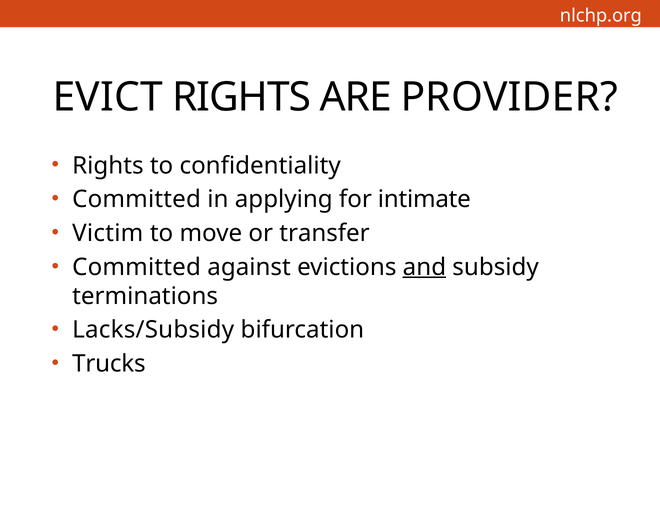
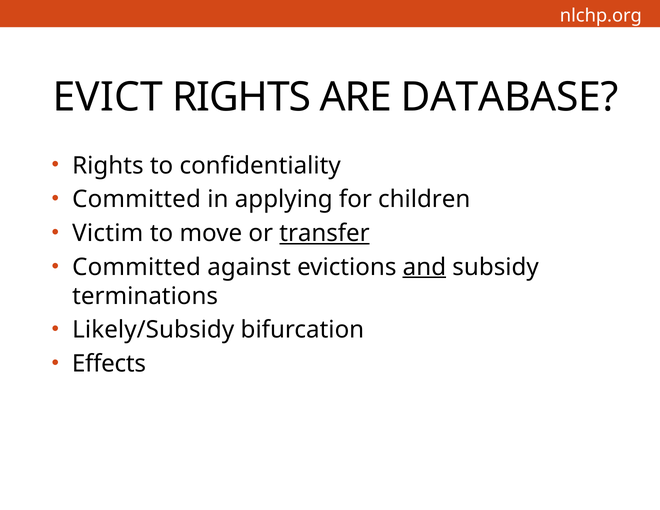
PROVIDER: PROVIDER -> DATABASE
intimate: intimate -> children
transfer underline: none -> present
Lacks/Subsidy: Lacks/Subsidy -> Likely/Subsidy
Trucks: Trucks -> Effects
